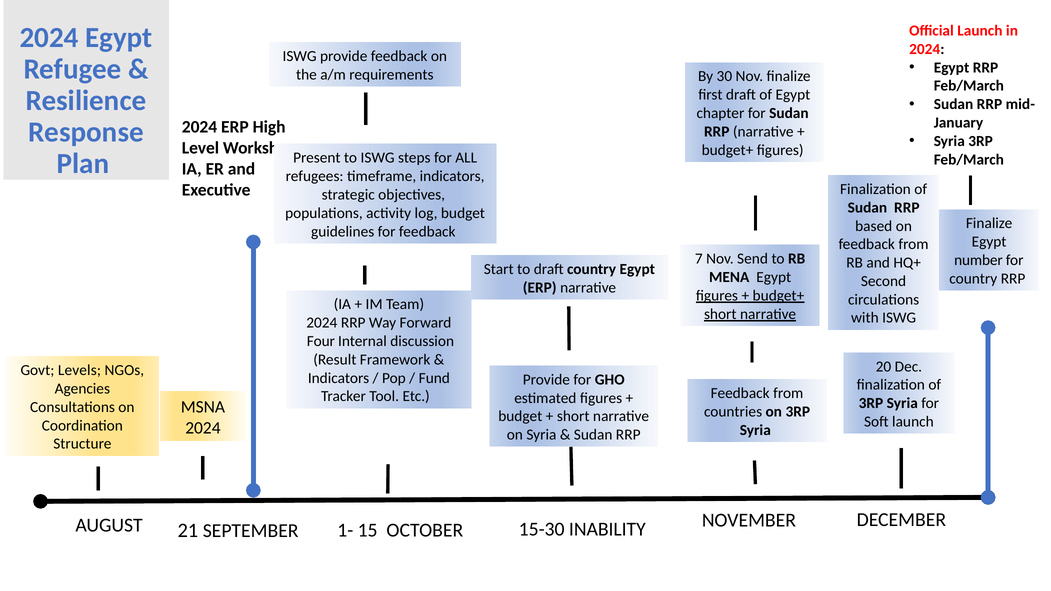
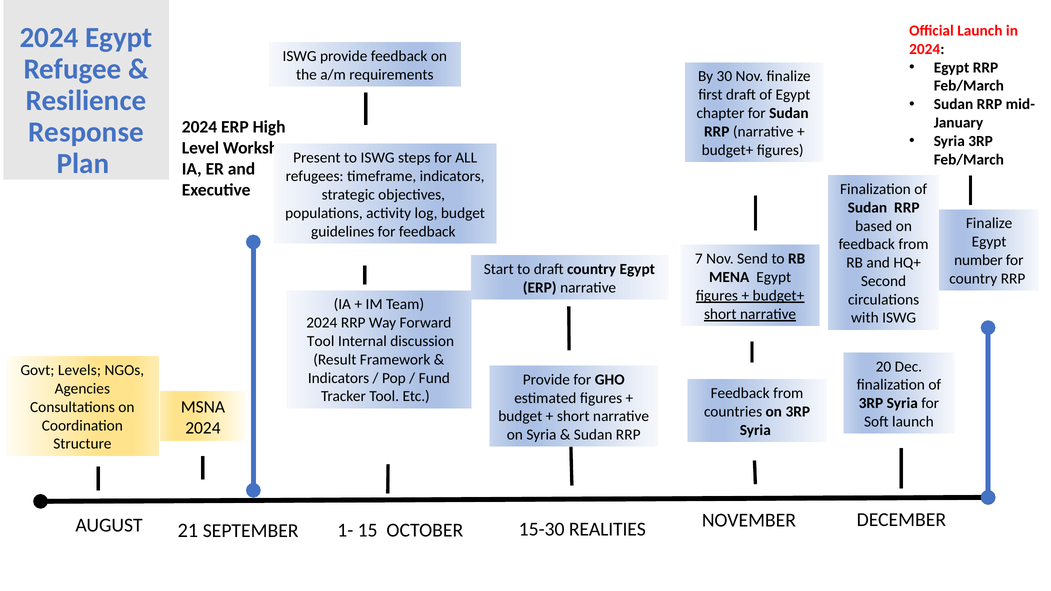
Four at (321, 341): Four -> Tool
INABILITY: INABILITY -> REALITIES
